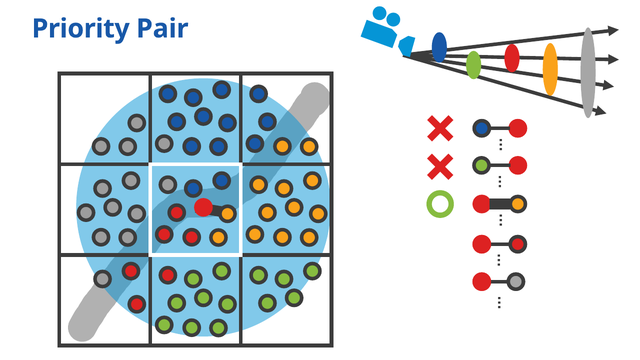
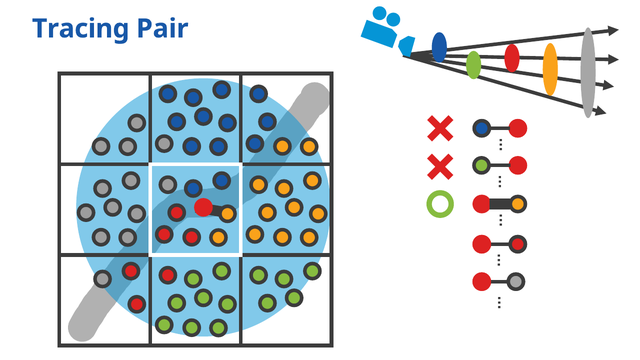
Priority: Priority -> Tracing
